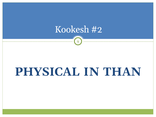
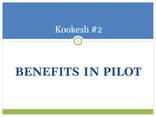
PHYSICAL: PHYSICAL -> BENEFITS
THAN: THAN -> PILOT
